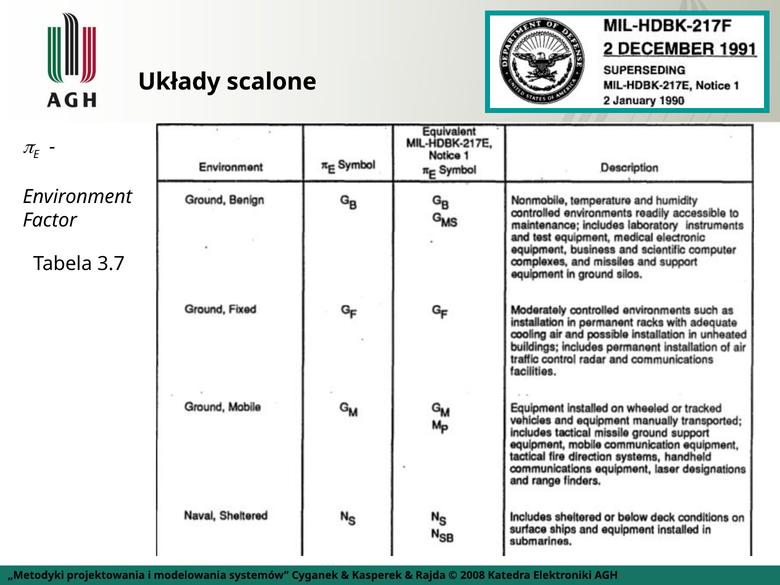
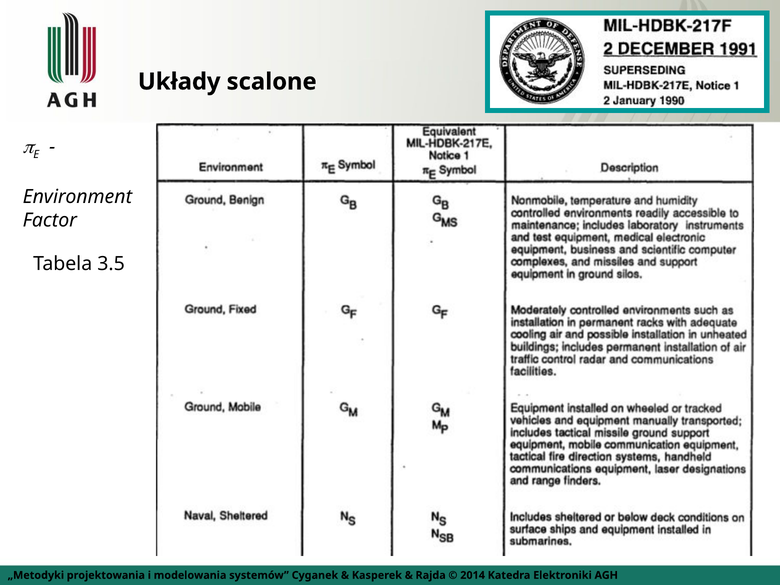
3.7: 3.7 -> 3.5
2008: 2008 -> 2014
